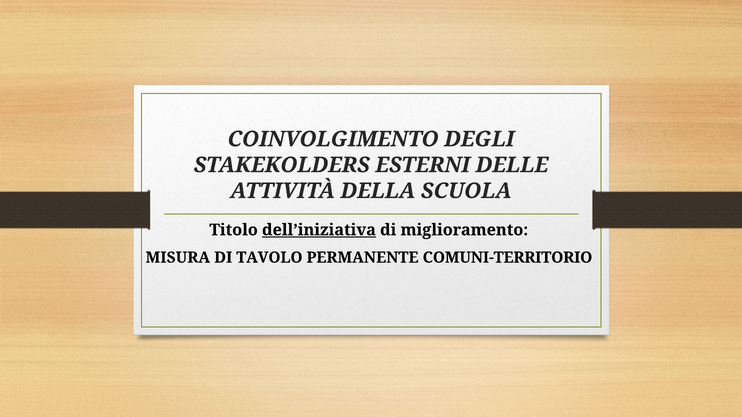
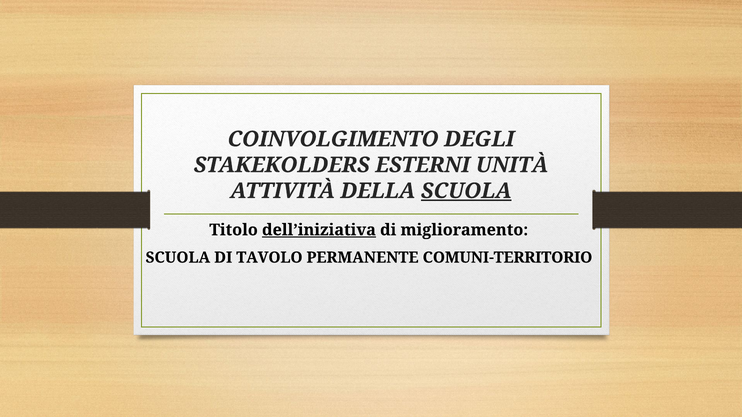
DELLE: DELLE -> UNITÀ
SCUOLA at (466, 191) underline: none -> present
MISURA at (178, 258): MISURA -> SCUOLA
